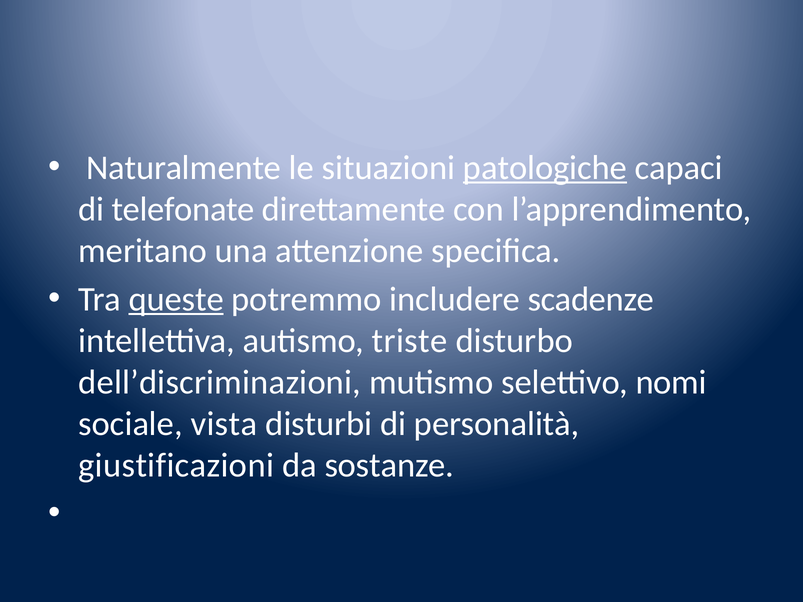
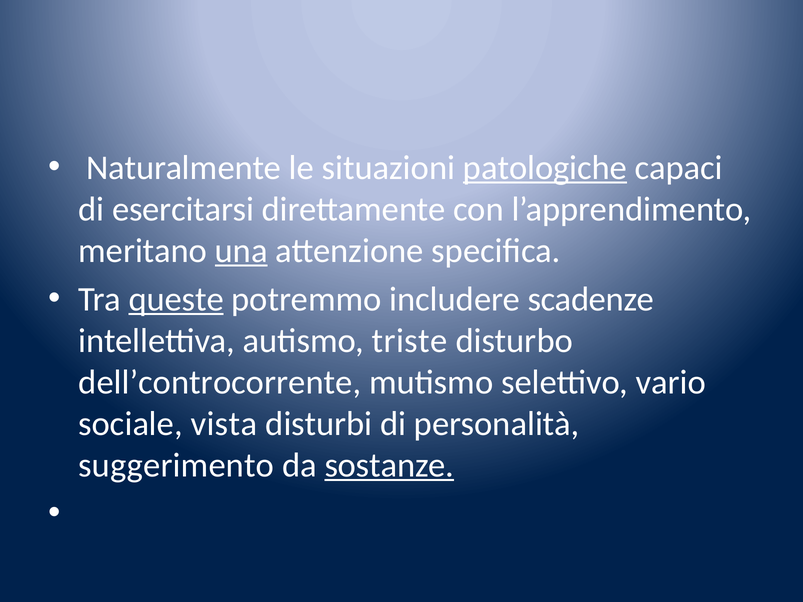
telefonate: telefonate -> esercitarsi
una underline: none -> present
dell’discriminazioni: dell’discriminazioni -> dell’controcorrente
nomi: nomi -> vario
giustificazioni: giustificazioni -> suggerimento
sostanze underline: none -> present
